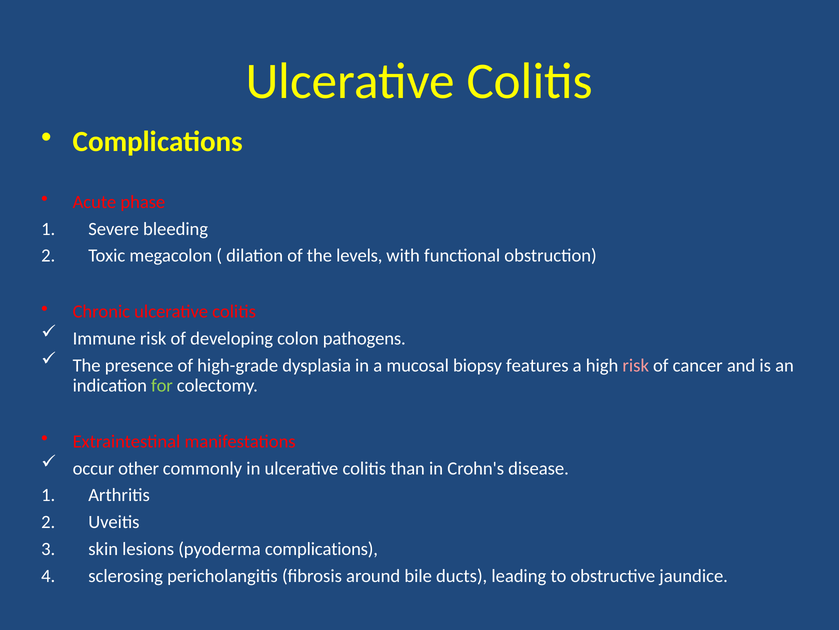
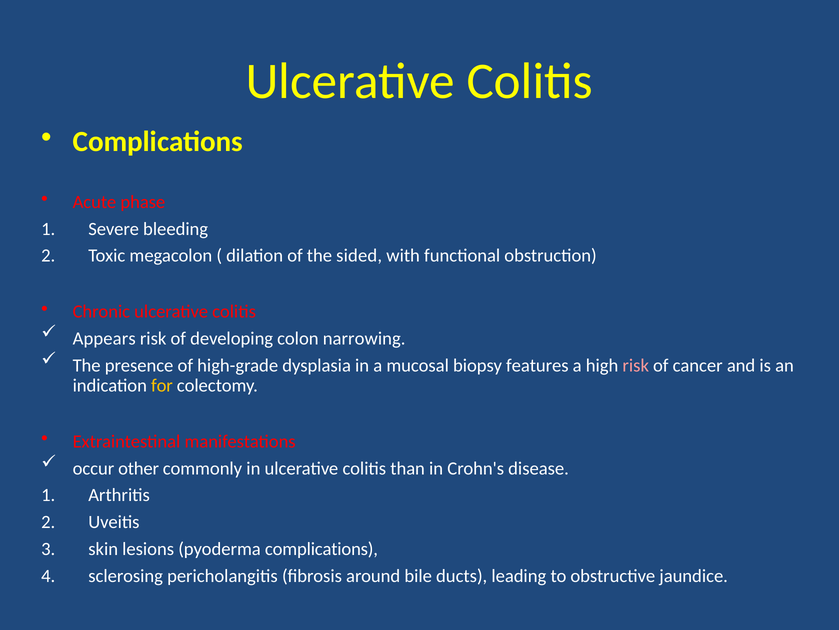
levels: levels -> sided
Immune: Immune -> Appears
pathogens: pathogens -> narrowing
for colour: light green -> yellow
